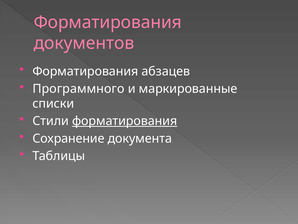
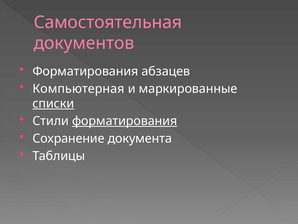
Форматирования at (108, 22): Форматирования -> Самостоятельная
Программного: Программного -> Компьютерная
списки underline: none -> present
